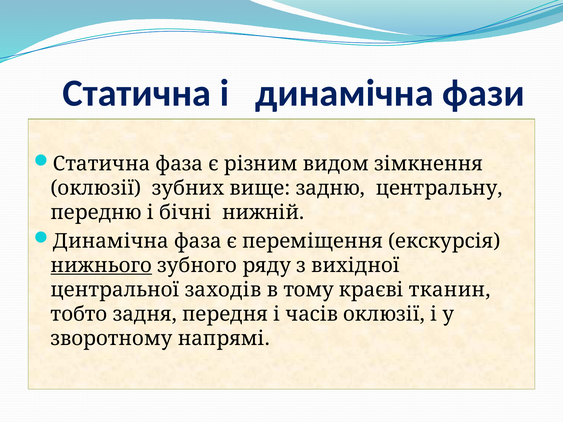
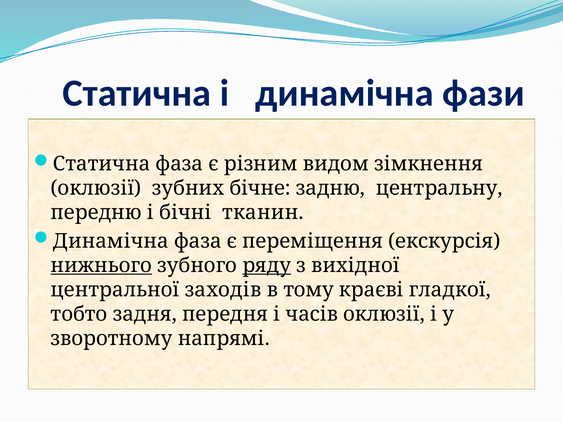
вище: вище -> бічне
нижній: нижній -> тканин
ряду underline: none -> present
тканин: тканин -> гладкої
